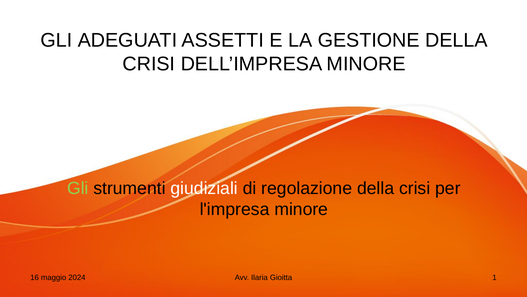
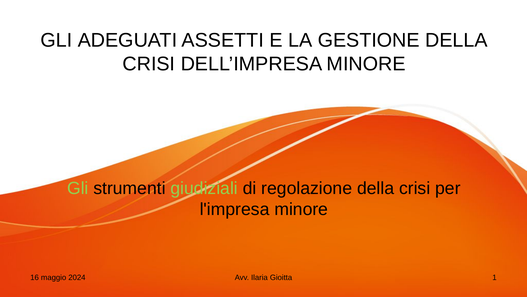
giudiziali colour: white -> light green
